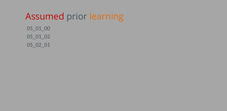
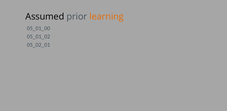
Assumed colour: red -> black
